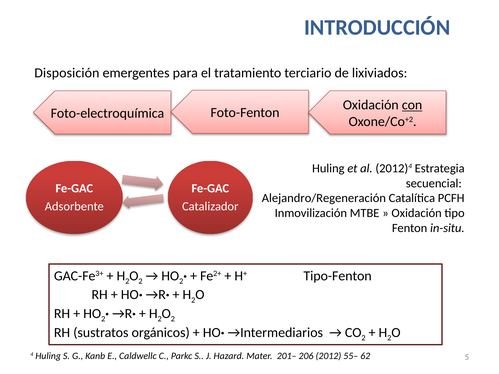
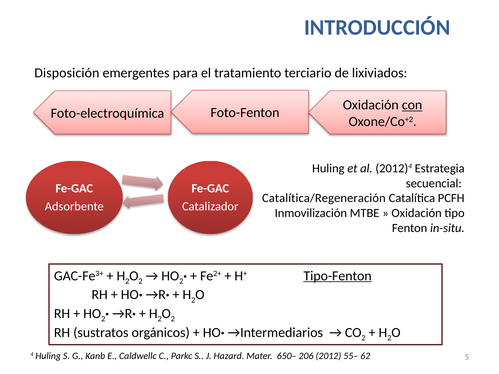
Alejandro/Regeneración: Alejandro/Regeneración -> Catalítica/Regeneración
Tipo-Fenton underline: none -> present
201–: 201– -> 650–
